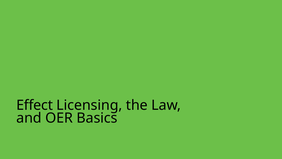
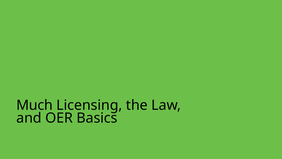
Effect: Effect -> Much
